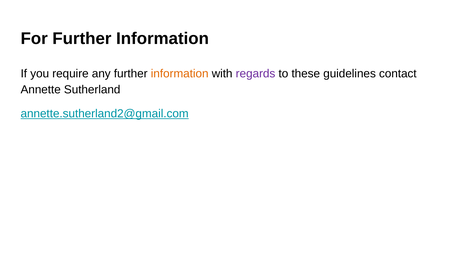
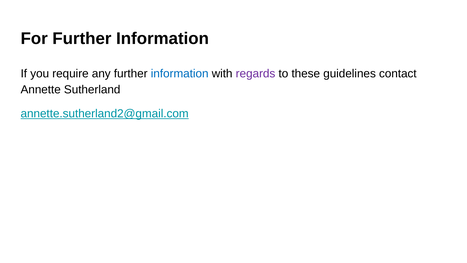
information at (180, 73) colour: orange -> blue
